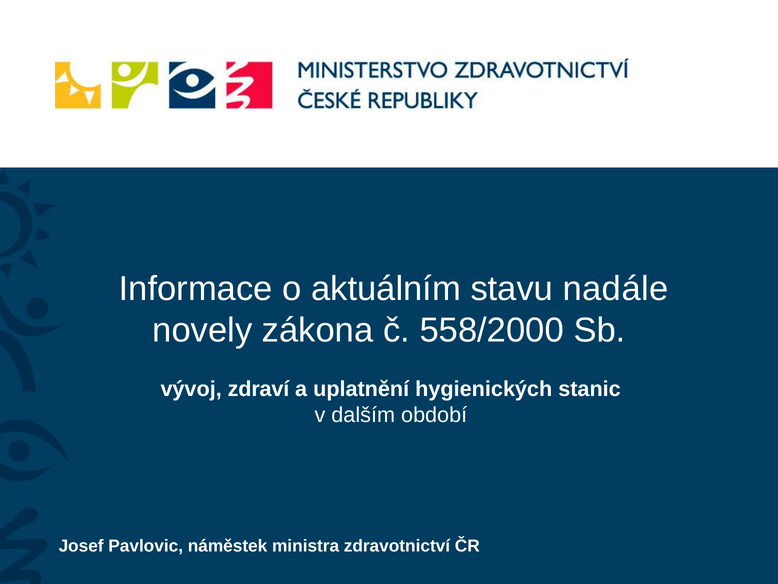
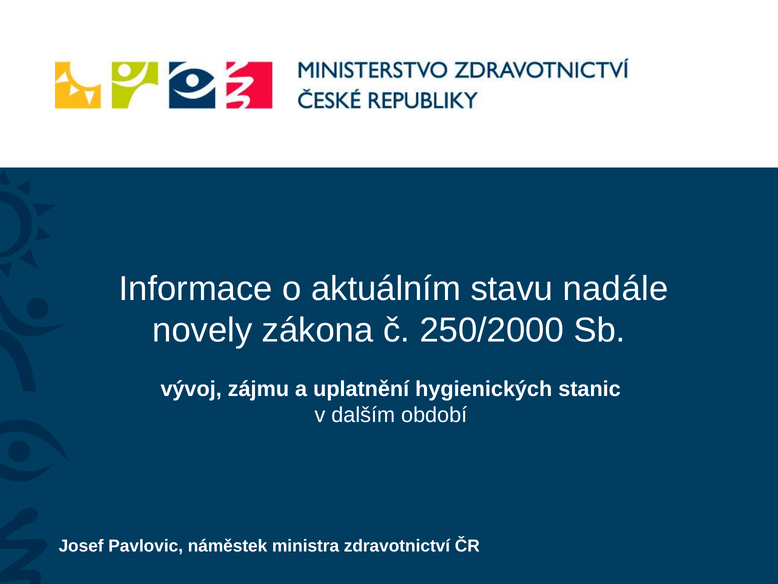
558/2000: 558/2000 -> 250/2000
zdraví: zdraví -> zájmu
